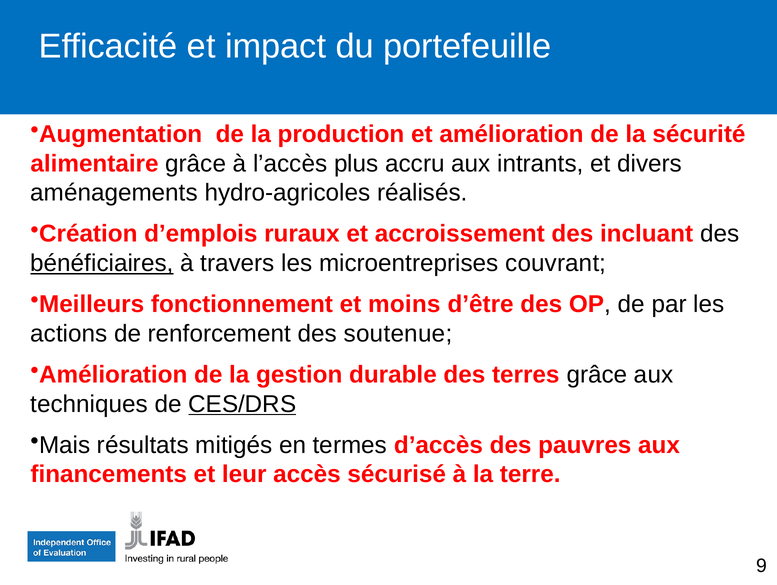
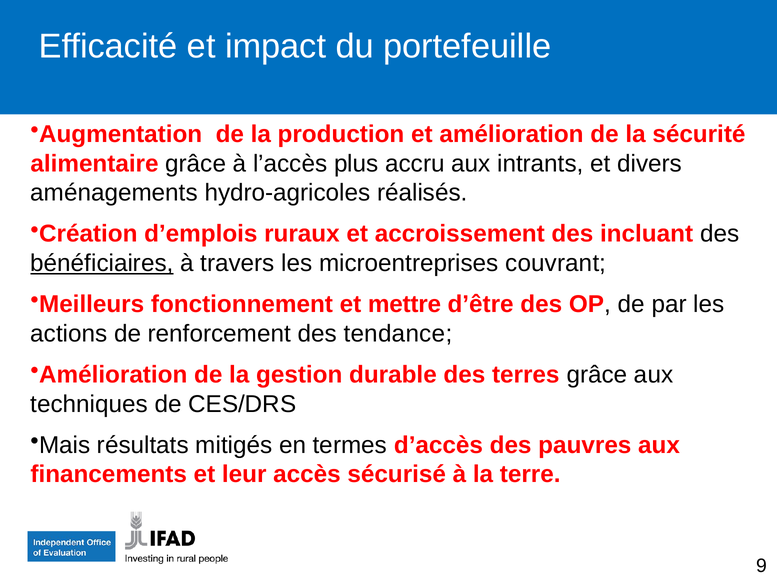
moins: moins -> mettre
soutenue: soutenue -> tendance
CES/DRS underline: present -> none
